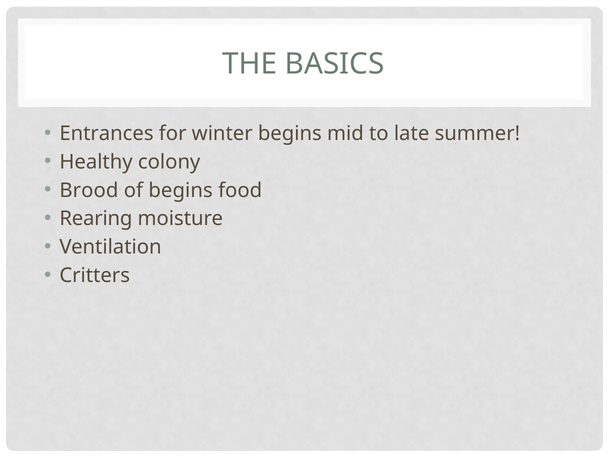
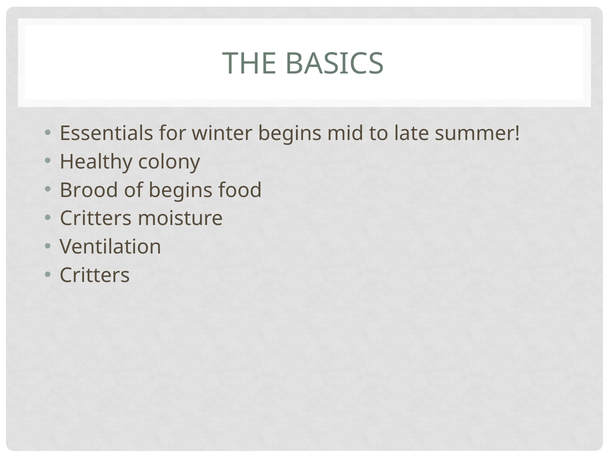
Entrances: Entrances -> Essentials
Rearing at (96, 219): Rearing -> Critters
